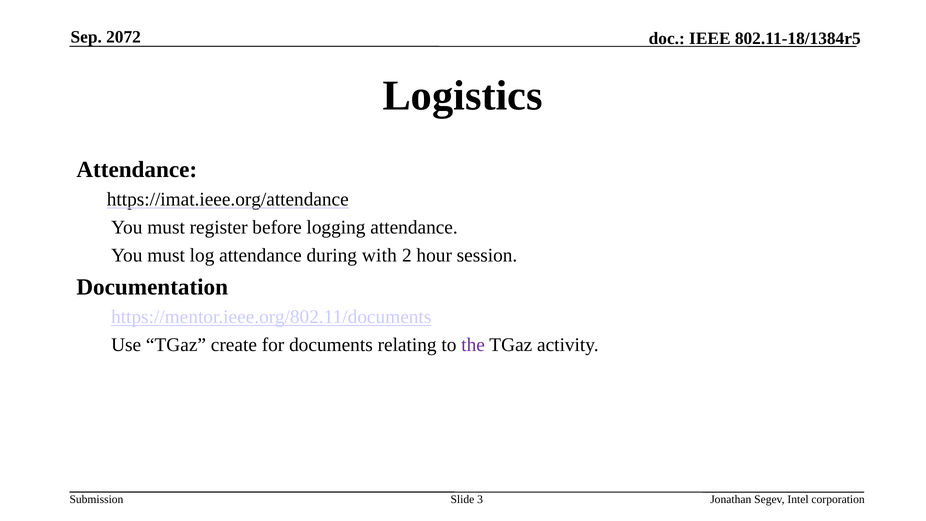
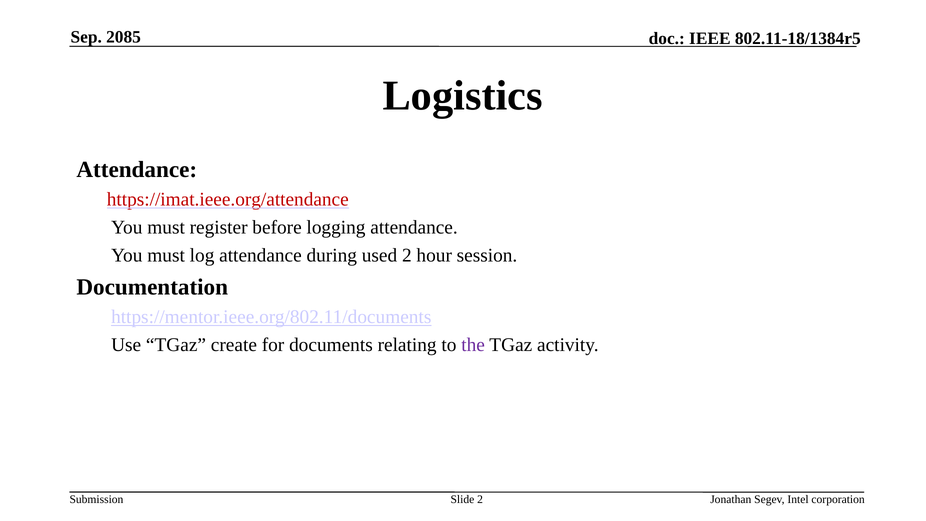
2072: 2072 -> 2085
https://imat.ieee.org/attendance colour: black -> red
with: with -> used
Slide 3: 3 -> 2
